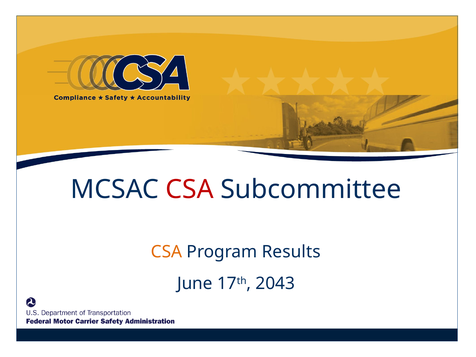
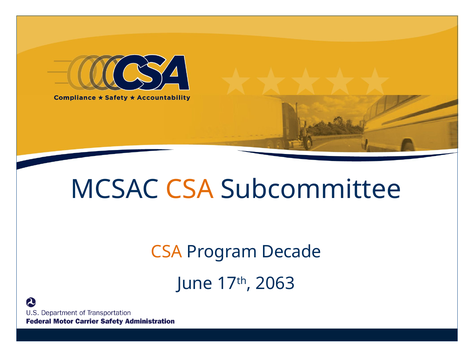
CSA at (190, 189) colour: red -> orange
Results: Results -> Decade
2043: 2043 -> 2063
